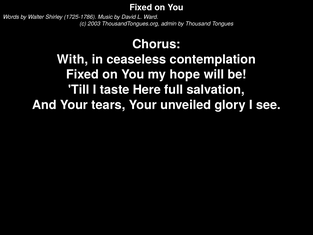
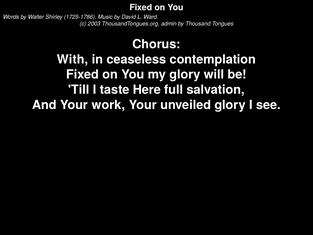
my hope: hope -> glory
tears: tears -> work
